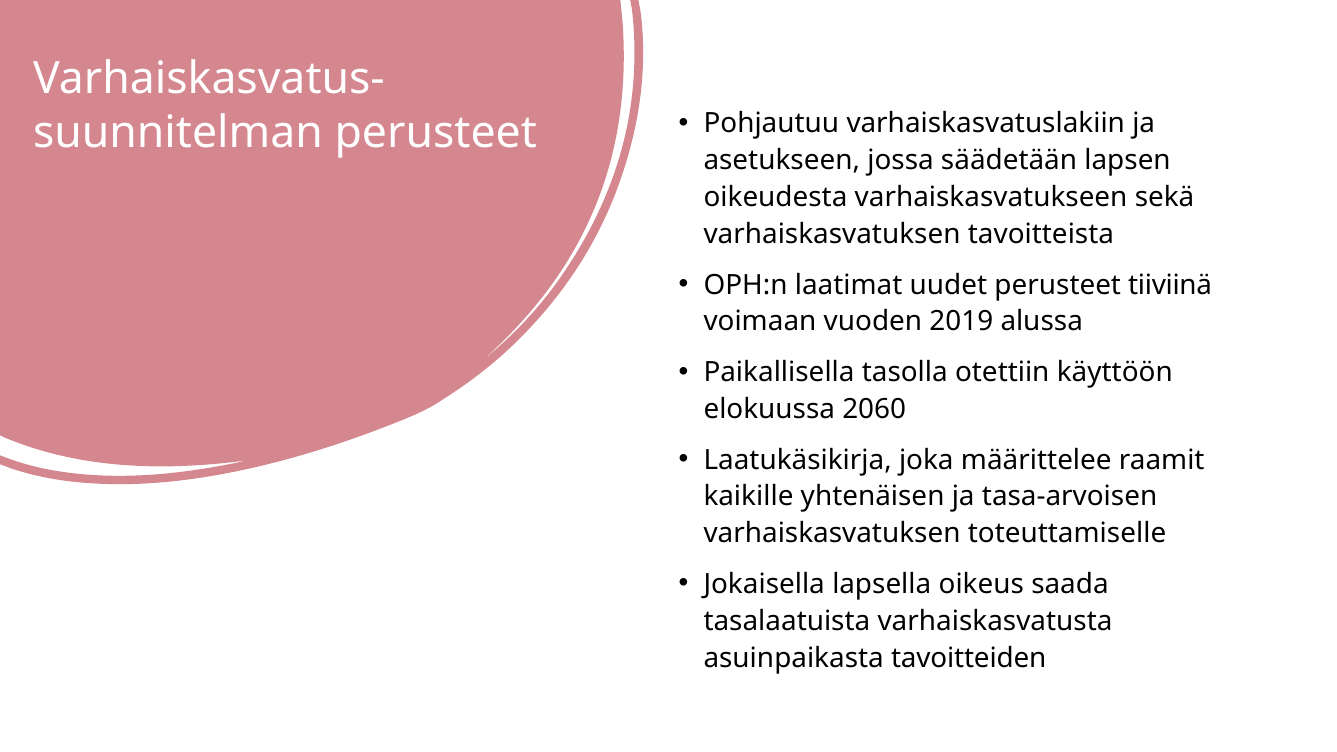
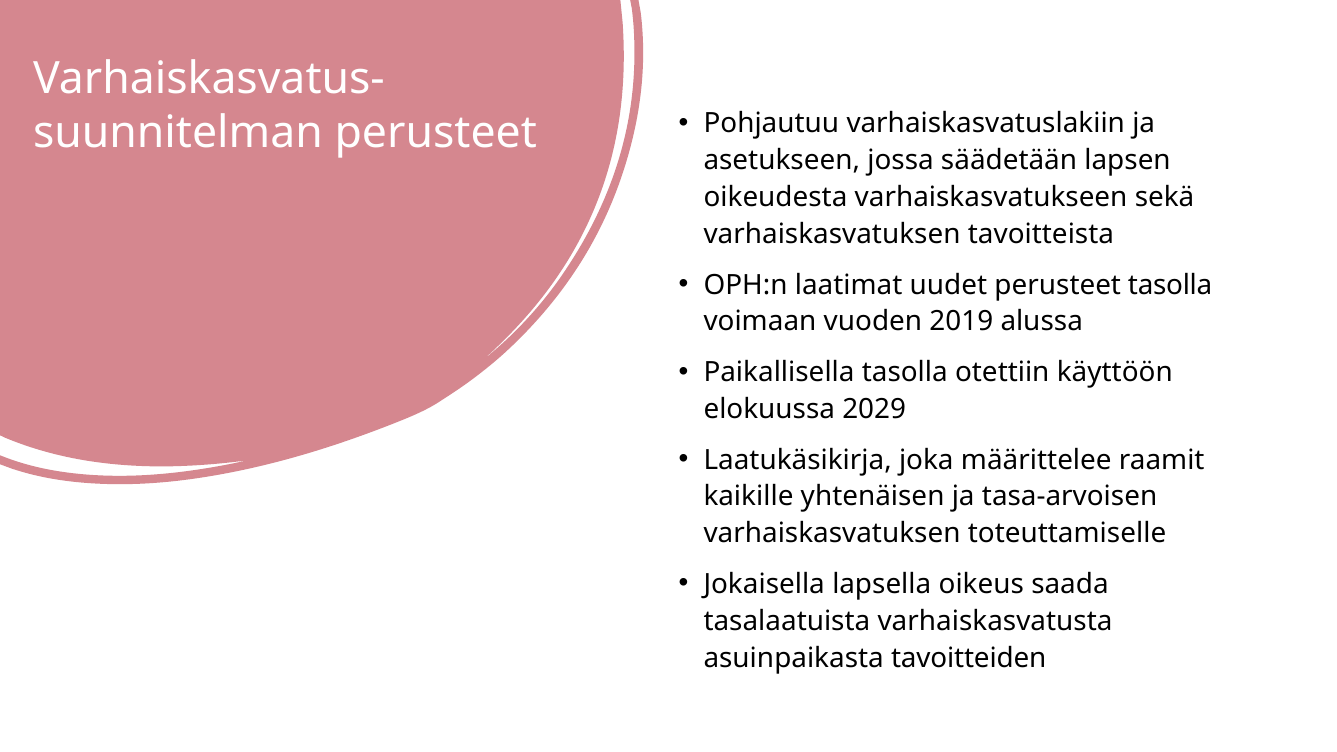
perusteet tiiviinä: tiiviinä -> tasolla
2060: 2060 -> 2029
